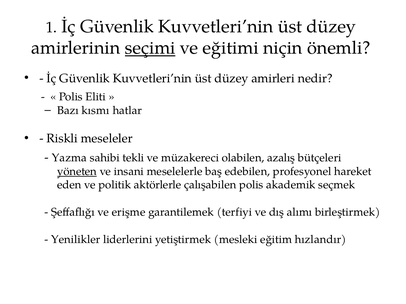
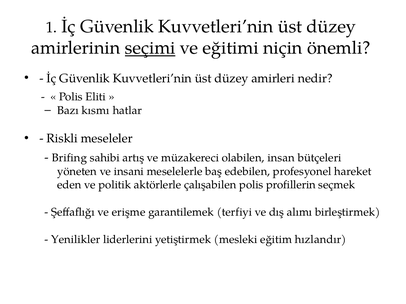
Yazma: Yazma -> Brifing
tekli: tekli -> artış
azalış: azalış -> insan
yöneten underline: present -> none
akademik: akademik -> profillerin
